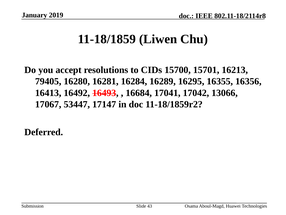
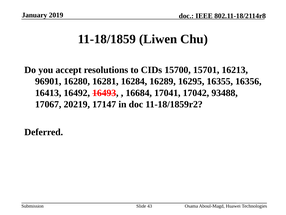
79405: 79405 -> 96901
13066: 13066 -> 93488
53447: 53447 -> 20219
